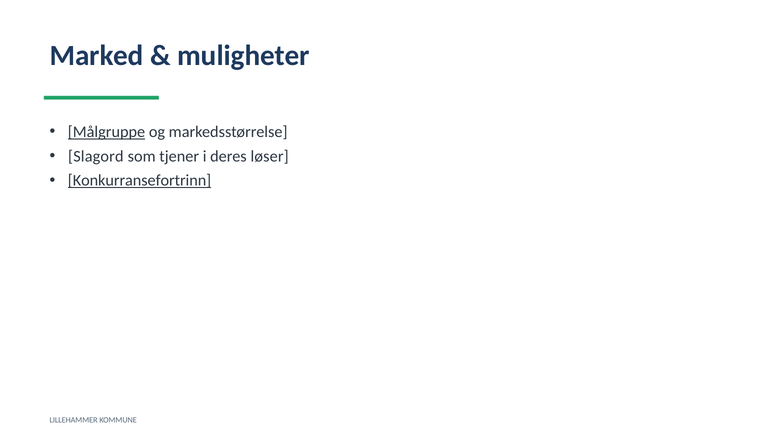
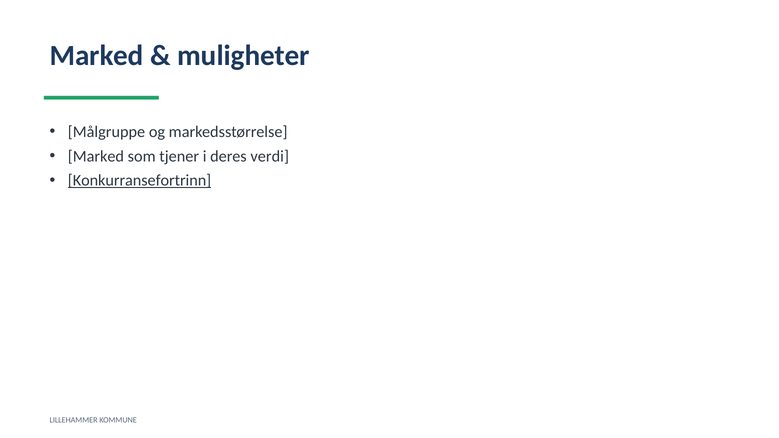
Målgruppe underline: present -> none
Slagord at (96, 156): Slagord -> Marked
løser: løser -> verdi
